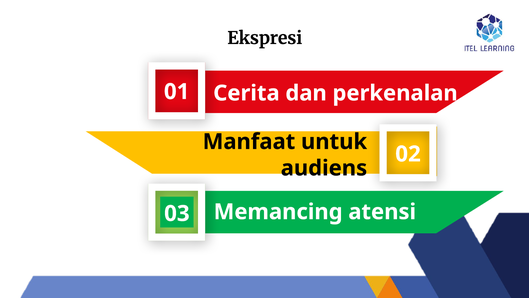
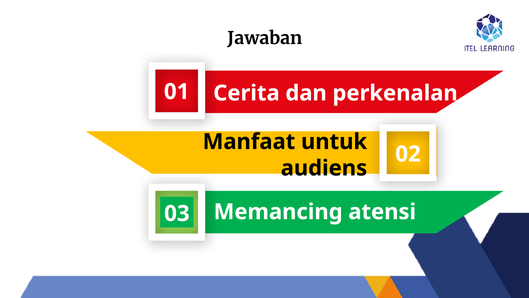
Ekspresi: Ekspresi -> Jawaban
